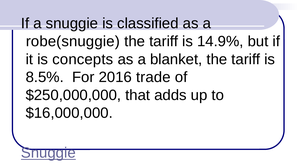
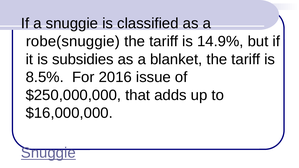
concepts: concepts -> subsidies
trade: trade -> issue
